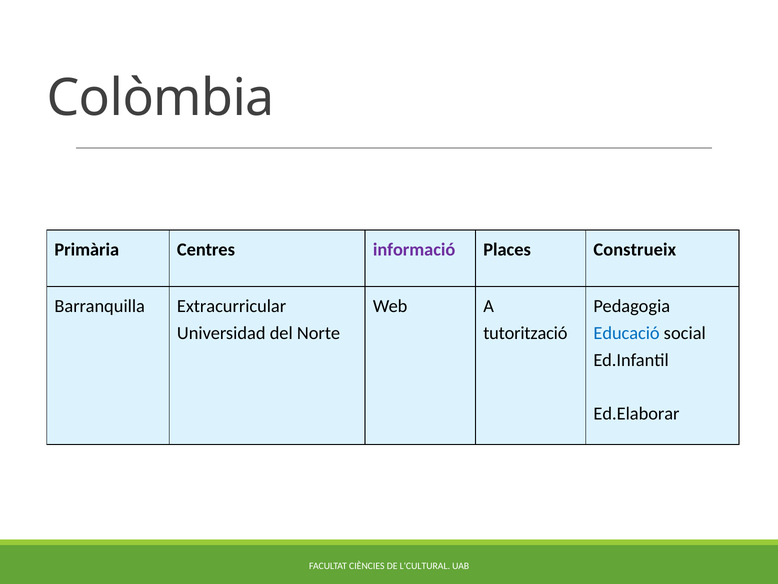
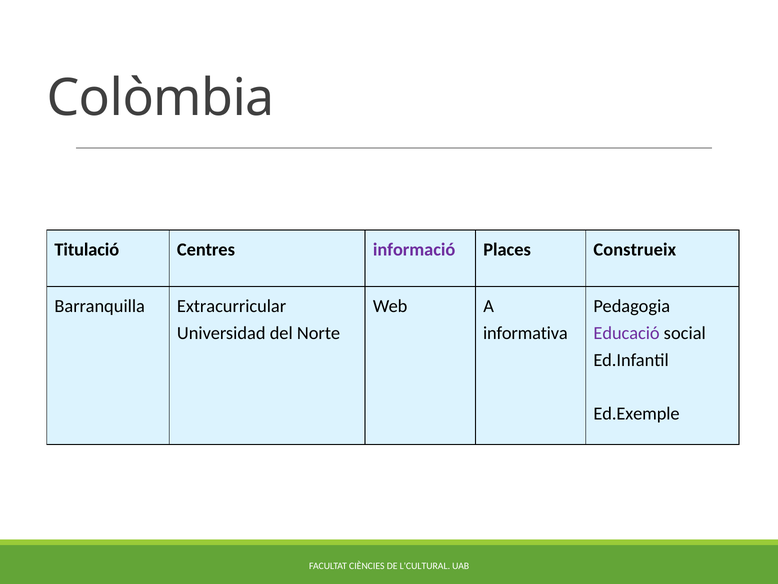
Primària: Primària -> Titulació
tutorització: tutorització -> informativa
Educació colour: blue -> purple
Ed.Elaborar: Ed.Elaborar -> Ed.Exemple
